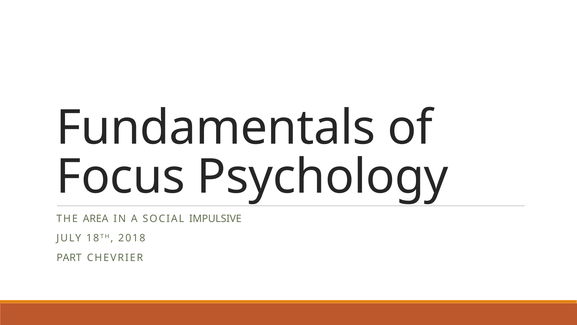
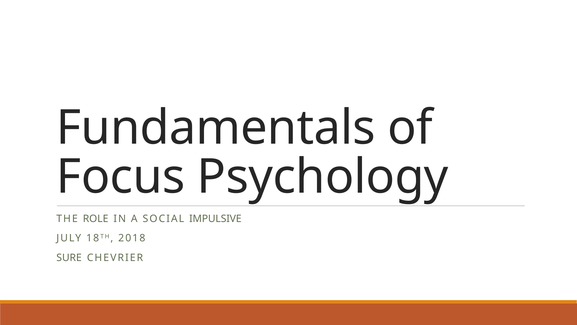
AREA: AREA -> ROLE
PART: PART -> SURE
